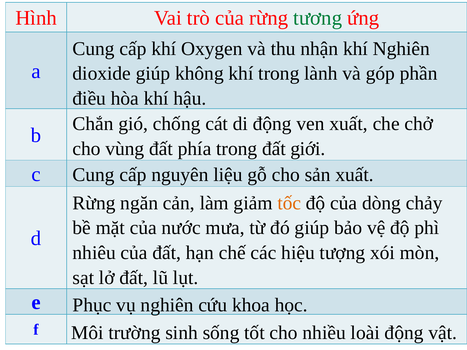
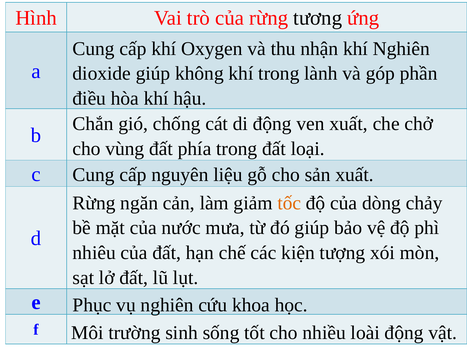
tương colour: green -> black
giới: giới -> loại
hiệu: hiệu -> kiện
